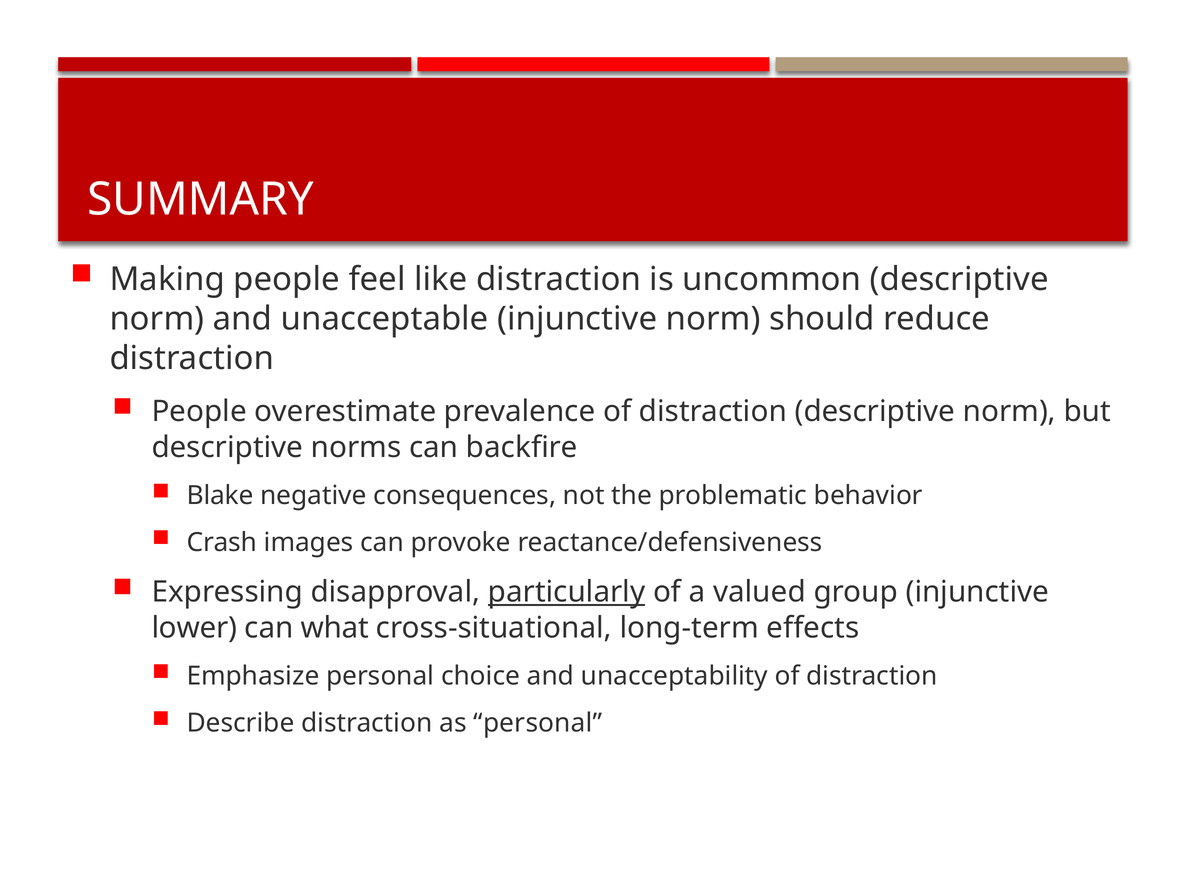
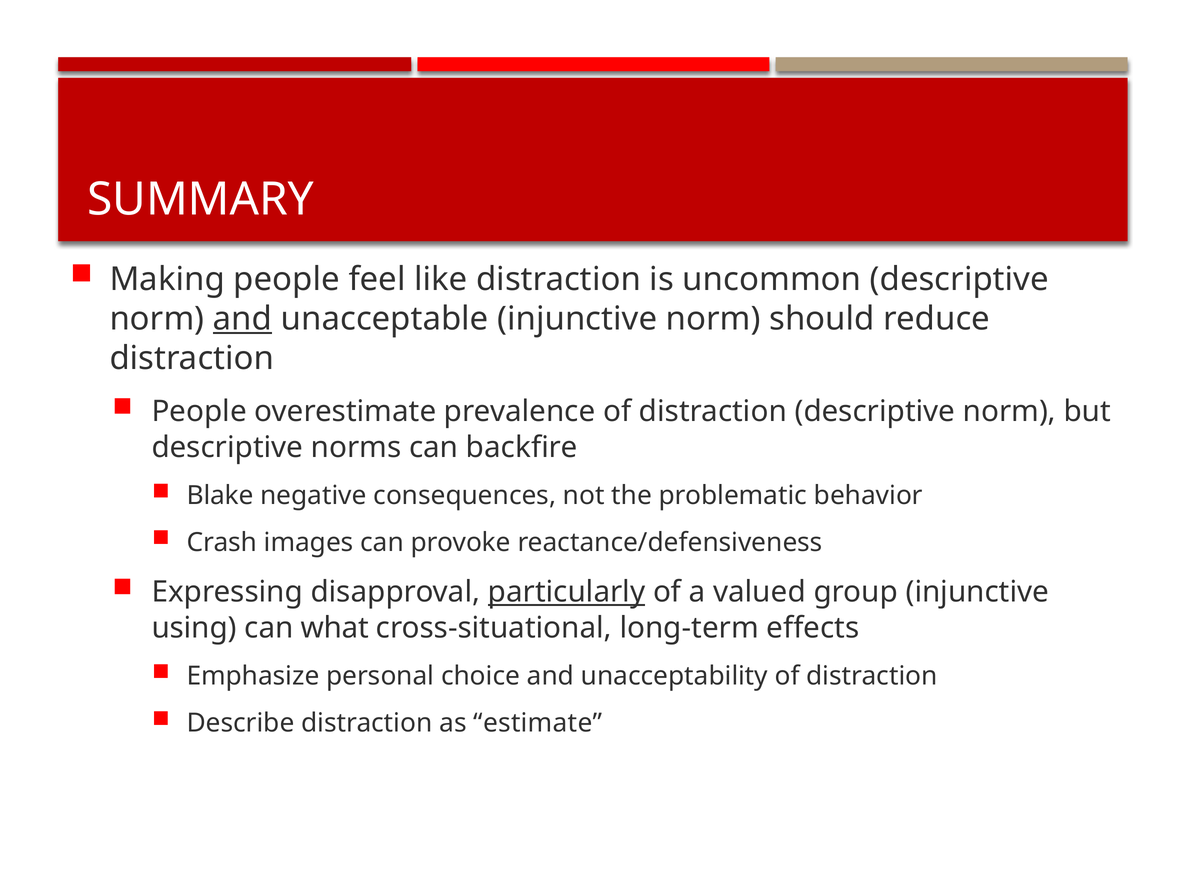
and at (242, 319) underline: none -> present
lower: lower -> using
as personal: personal -> estimate
